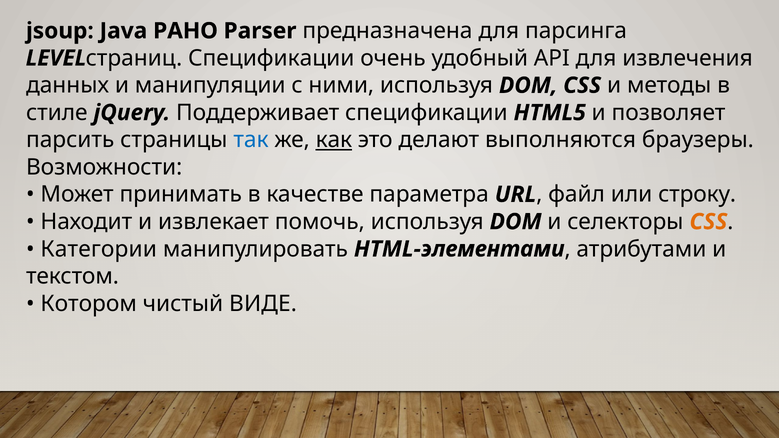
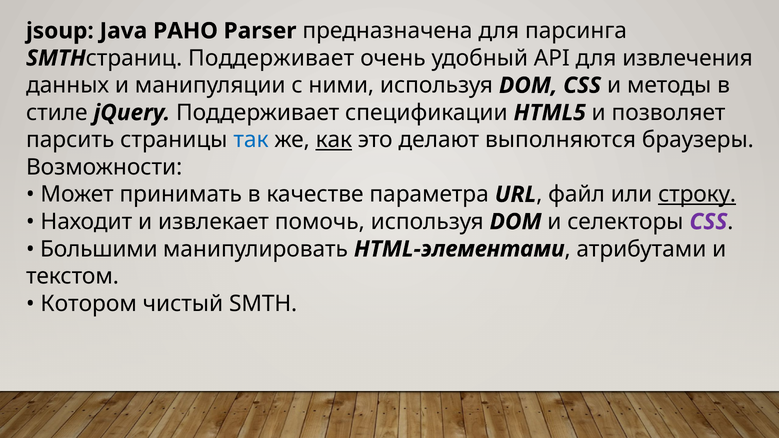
LEVEL at (56, 58): LEVEL -> SMTH
Спецификации at (271, 58): Спецификации -> Поддерживает
строку underline: none -> present
CSS at (708, 222) colour: orange -> purple
Категории: Категории -> Большими
чистый ВИДЕ: ВИДЕ -> SMTH
